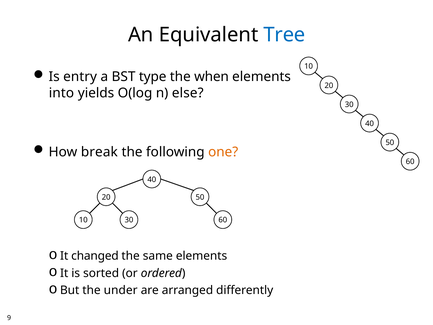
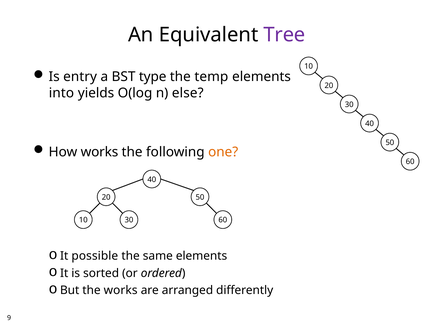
Tree colour: blue -> purple
when: when -> temp
How break: break -> works
changed: changed -> possible
the under: under -> works
